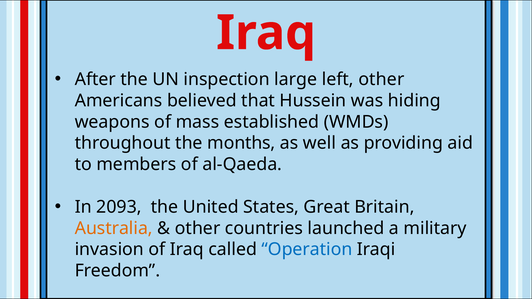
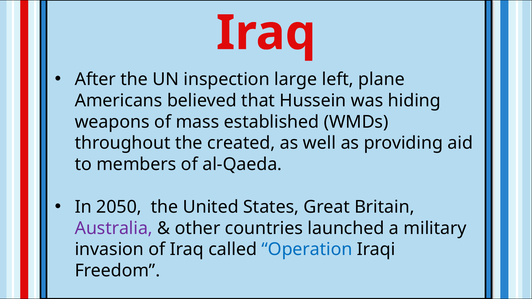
left other: other -> plane
months: months -> created
2093: 2093 -> 2050
Australia colour: orange -> purple
